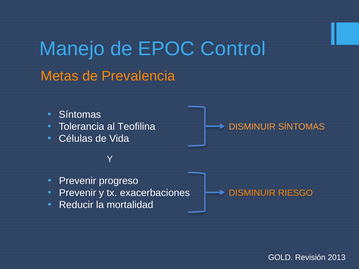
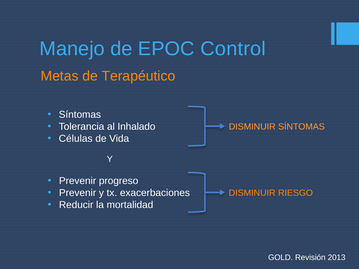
Prevalencia: Prevalencia -> Terapéutico
Teofilina: Teofilina -> Inhalado
